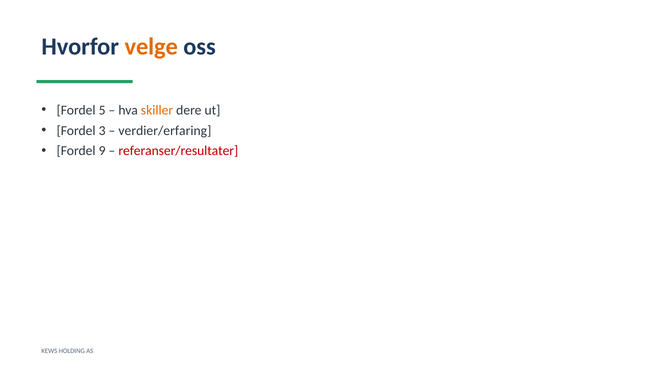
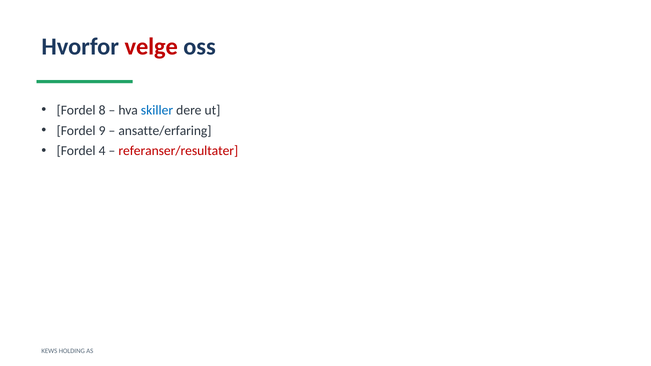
velge colour: orange -> red
5: 5 -> 8
skiller colour: orange -> blue
3: 3 -> 9
verdier/erfaring: verdier/erfaring -> ansatte/erfaring
9: 9 -> 4
